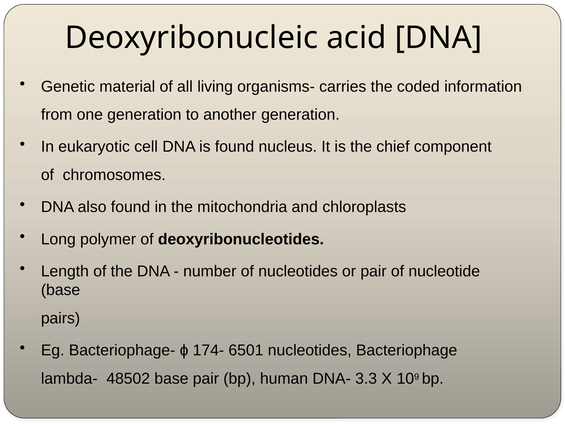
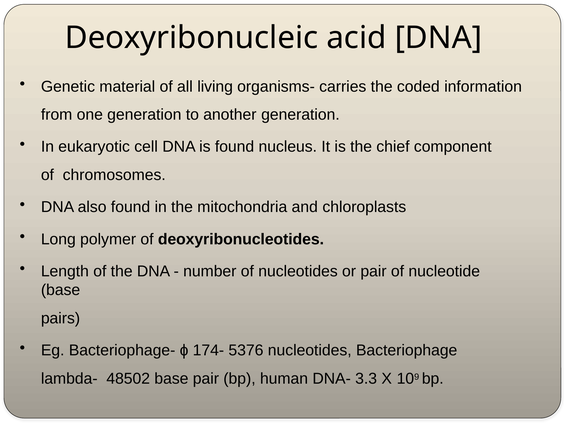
6501: 6501 -> 5376
